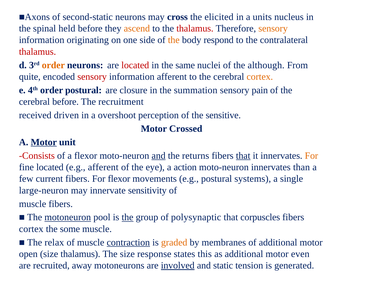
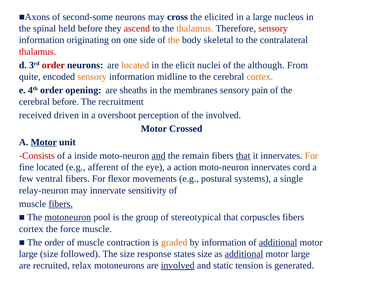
second-static: second-static -> second-some
a units: units -> large
ascend colour: orange -> red
thalamus at (195, 28) colour: red -> orange
sensory at (273, 28) colour: orange -> red
respond: respond -> skeletal
order at (53, 65) colour: orange -> red
located at (135, 65) colour: red -> orange
same: same -> elicit
sensory at (92, 77) colour: red -> orange
information afferent: afferent -> midline
order postural: postural -> opening
closure: closure -> sheaths
summation: summation -> membranes
the sensitive: sensitive -> involved
a flexor: flexor -> inside
returns: returns -> remain
than: than -> cord
current: current -> ventral
large-neuron: large-neuron -> relay-neuron
fibers at (61, 204) underline: none -> present
the at (128, 217) underline: present -> none
polysynaptic: polysynaptic -> stereotypical
some: some -> force
The relax: relax -> order
contraction underline: present -> none
by membranes: membranes -> information
additional at (278, 242) underline: none -> present
open at (28, 254): open -> large
size thalamus: thalamus -> followed
states this: this -> size
additional at (244, 254) underline: none -> present
even at (300, 254): even -> large
away: away -> relax
